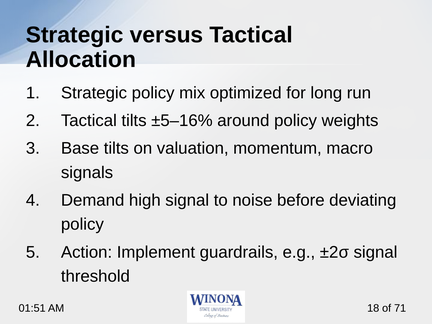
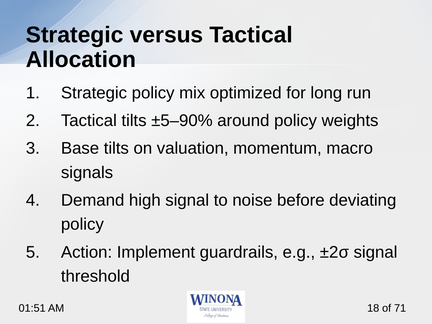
±5–16%: ±5–16% -> ±5–90%
